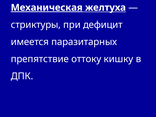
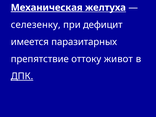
стриктуры: стриктуры -> селезенку
кишку: кишку -> живот
ДПК underline: none -> present
